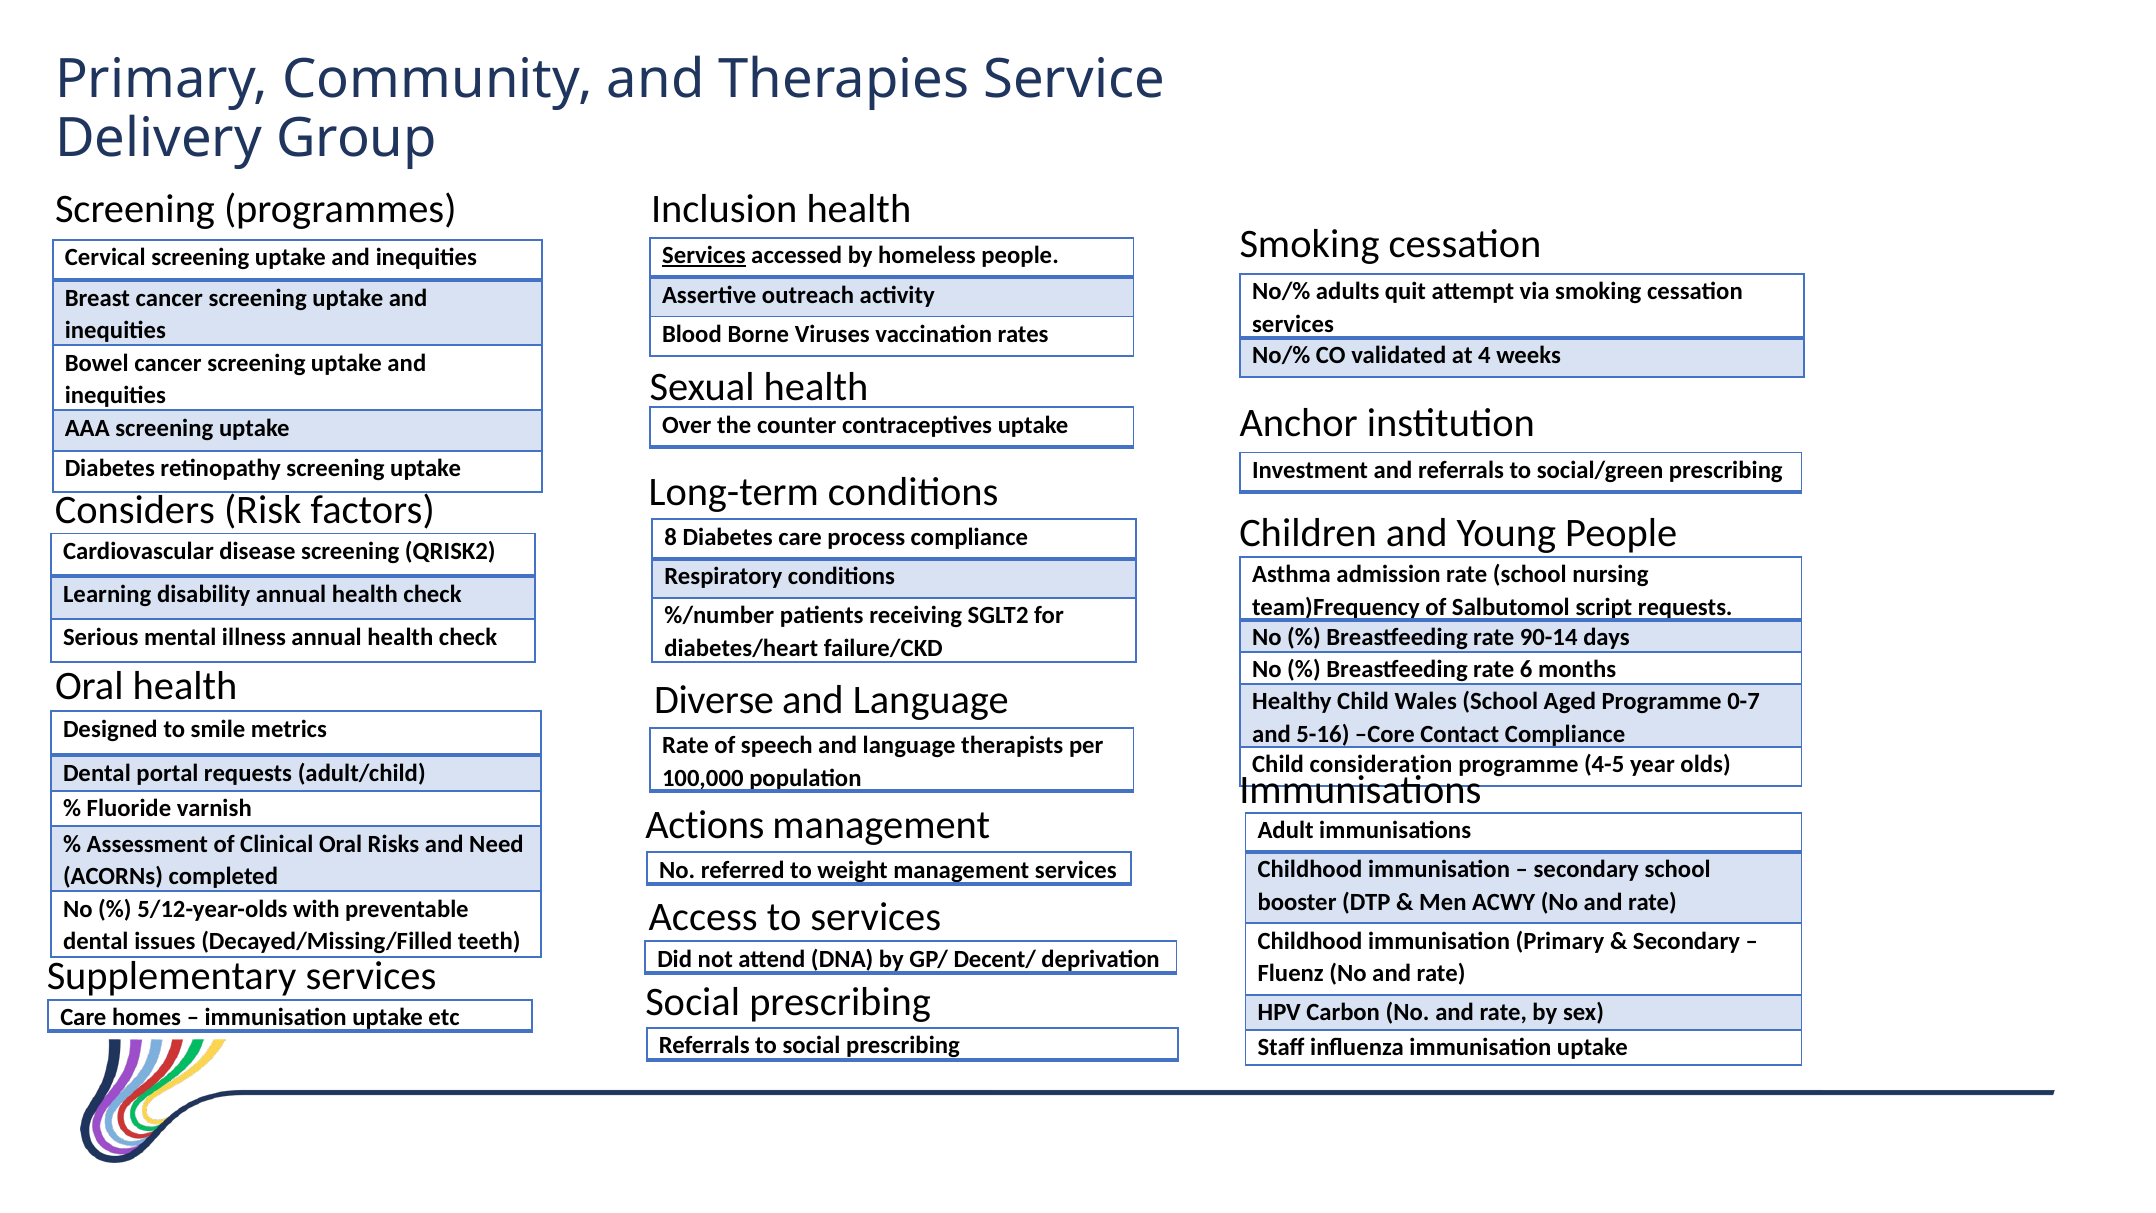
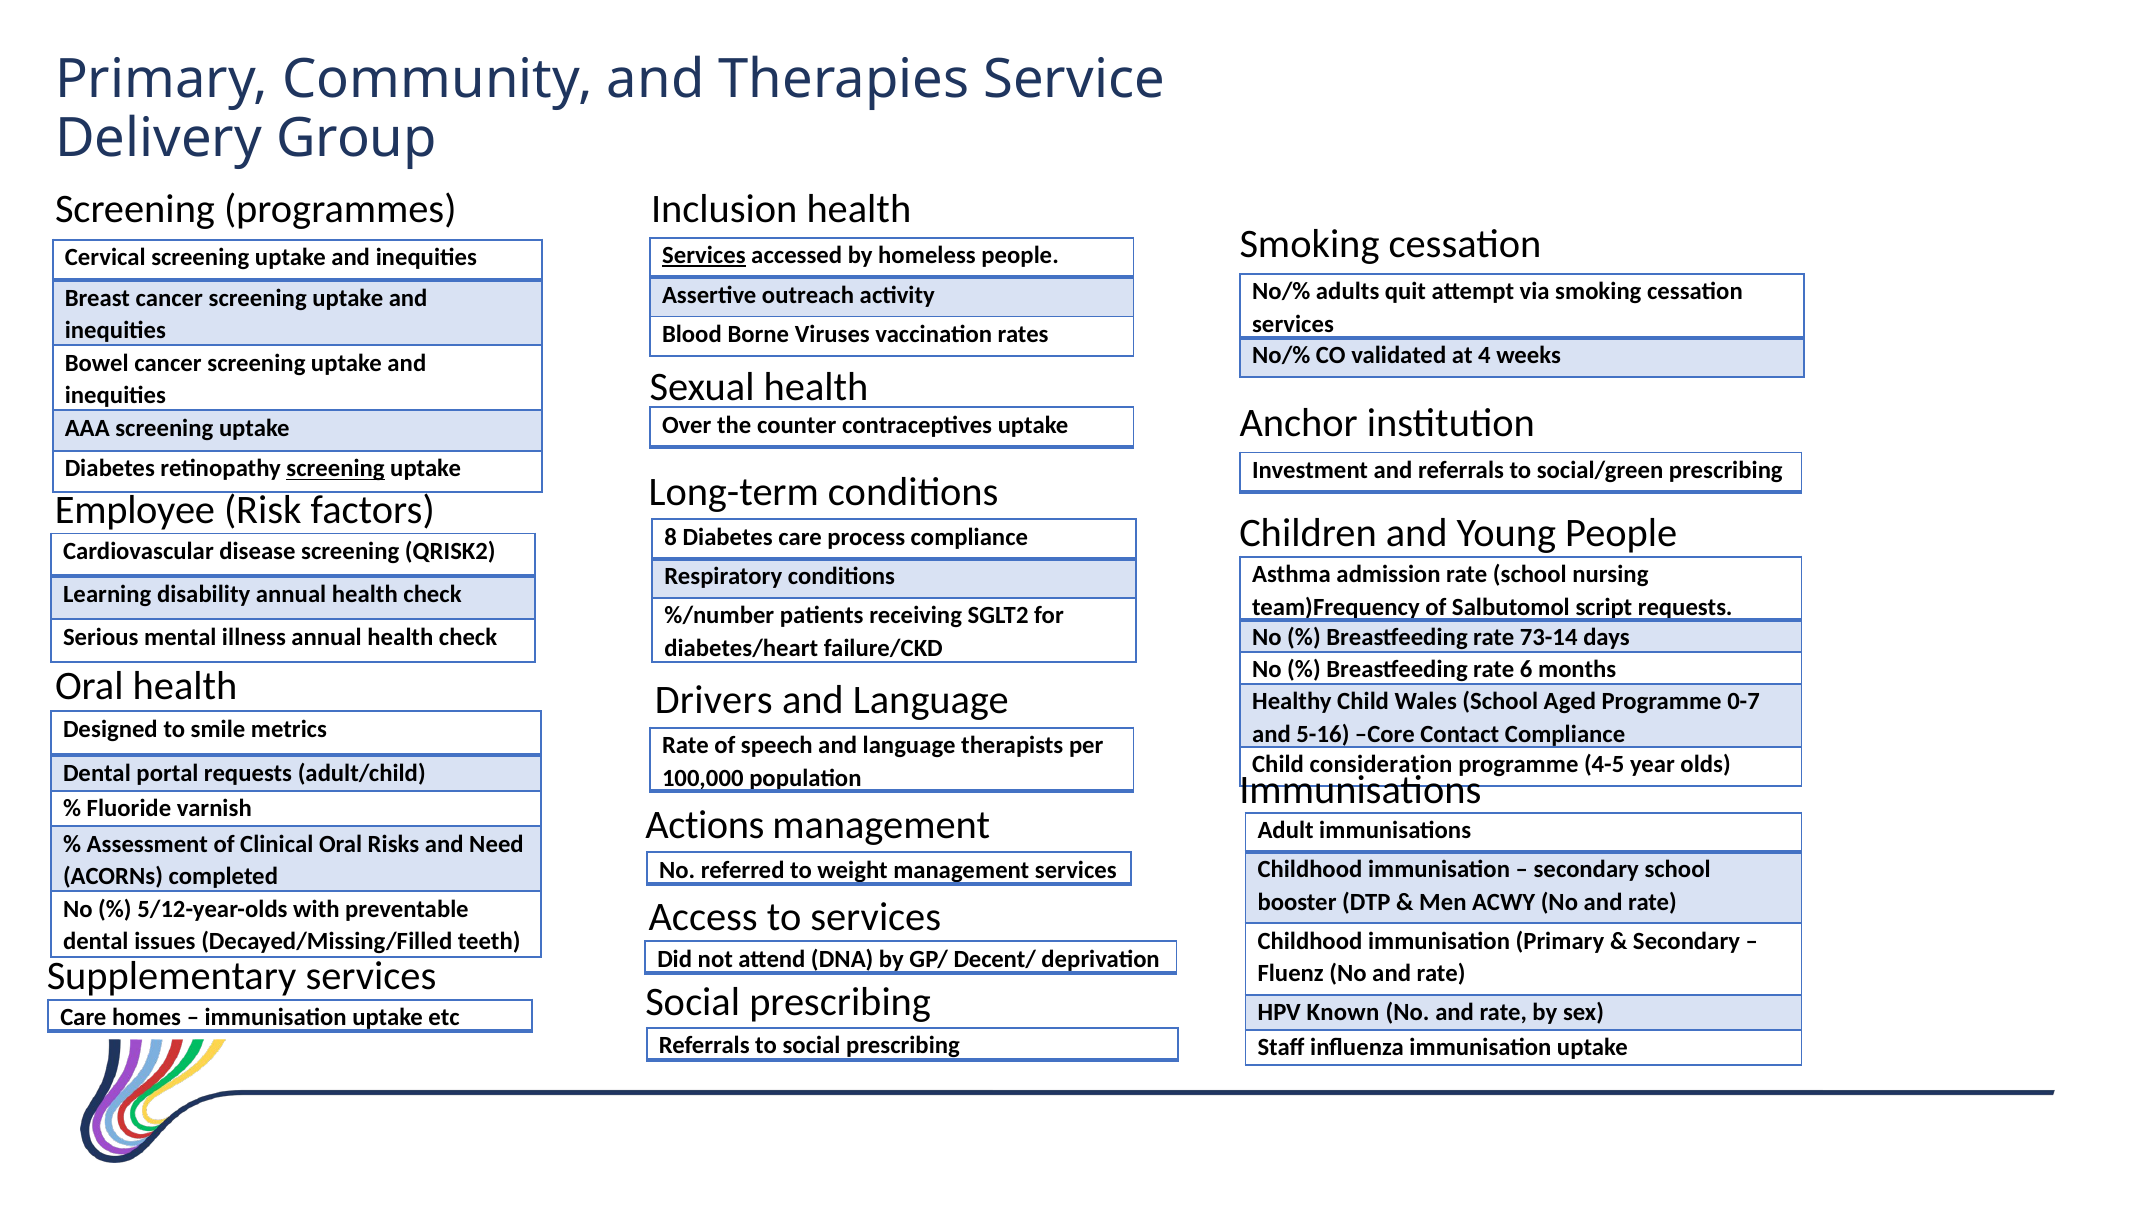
screening at (335, 469) underline: none -> present
Considers: Considers -> Employee
90-14: 90-14 -> 73-14
Diverse: Diverse -> Drivers
Carbon: Carbon -> Known
